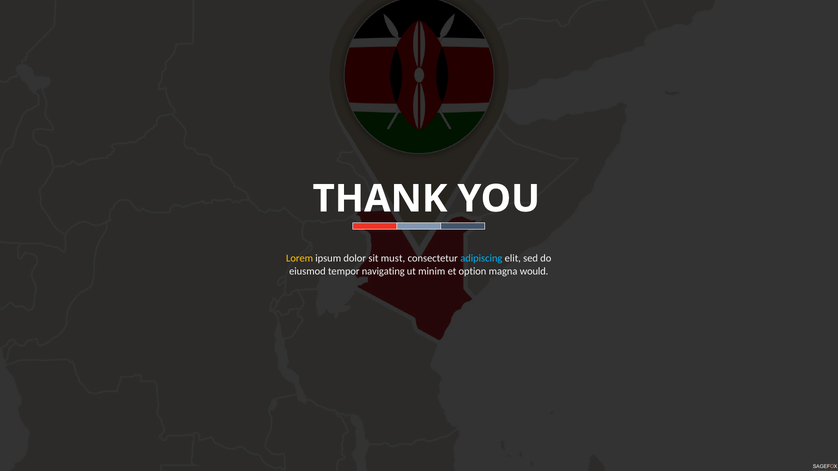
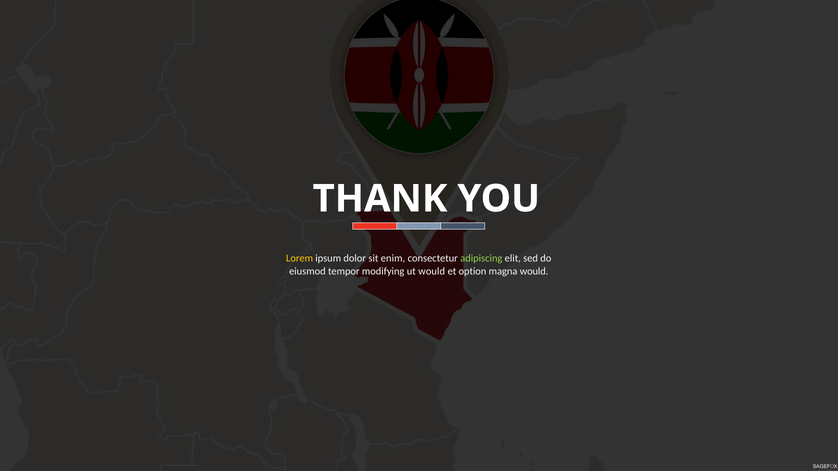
must: must -> enim
adipiscing colour: light blue -> light green
navigating: navigating -> modifying
ut minim: minim -> would
